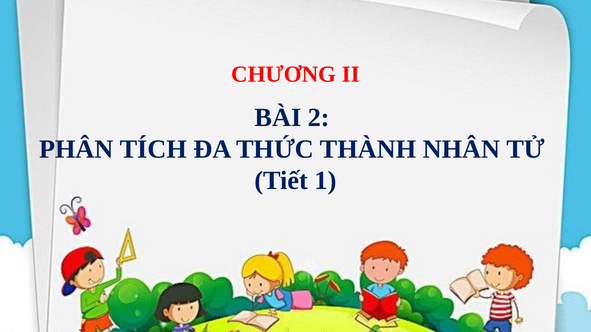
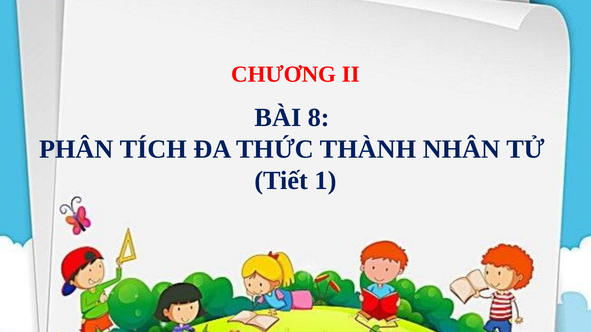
2: 2 -> 8
